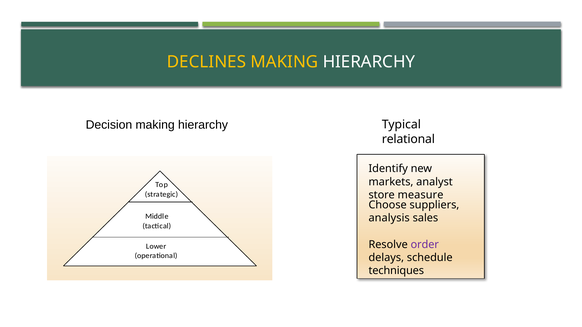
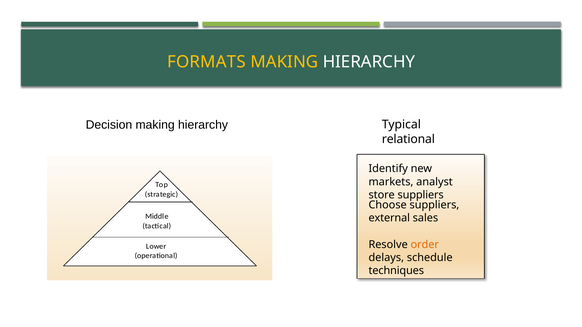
DECLINES: DECLINES -> FORMATS
store measure: measure -> suppliers
analysis: analysis -> external
order colour: purple -> orange
